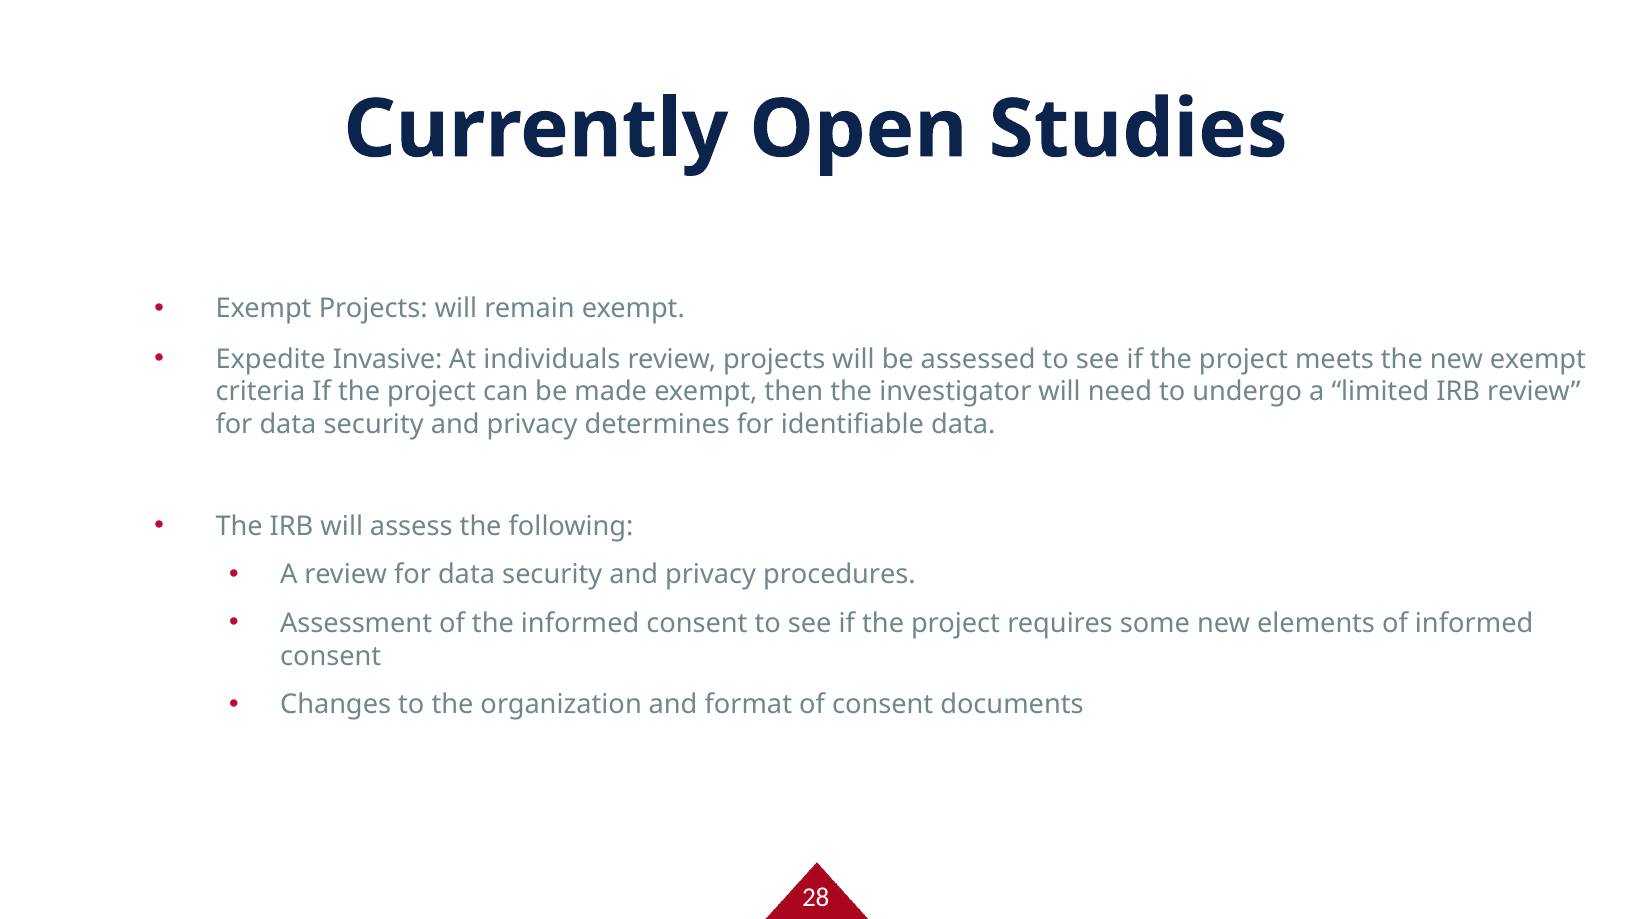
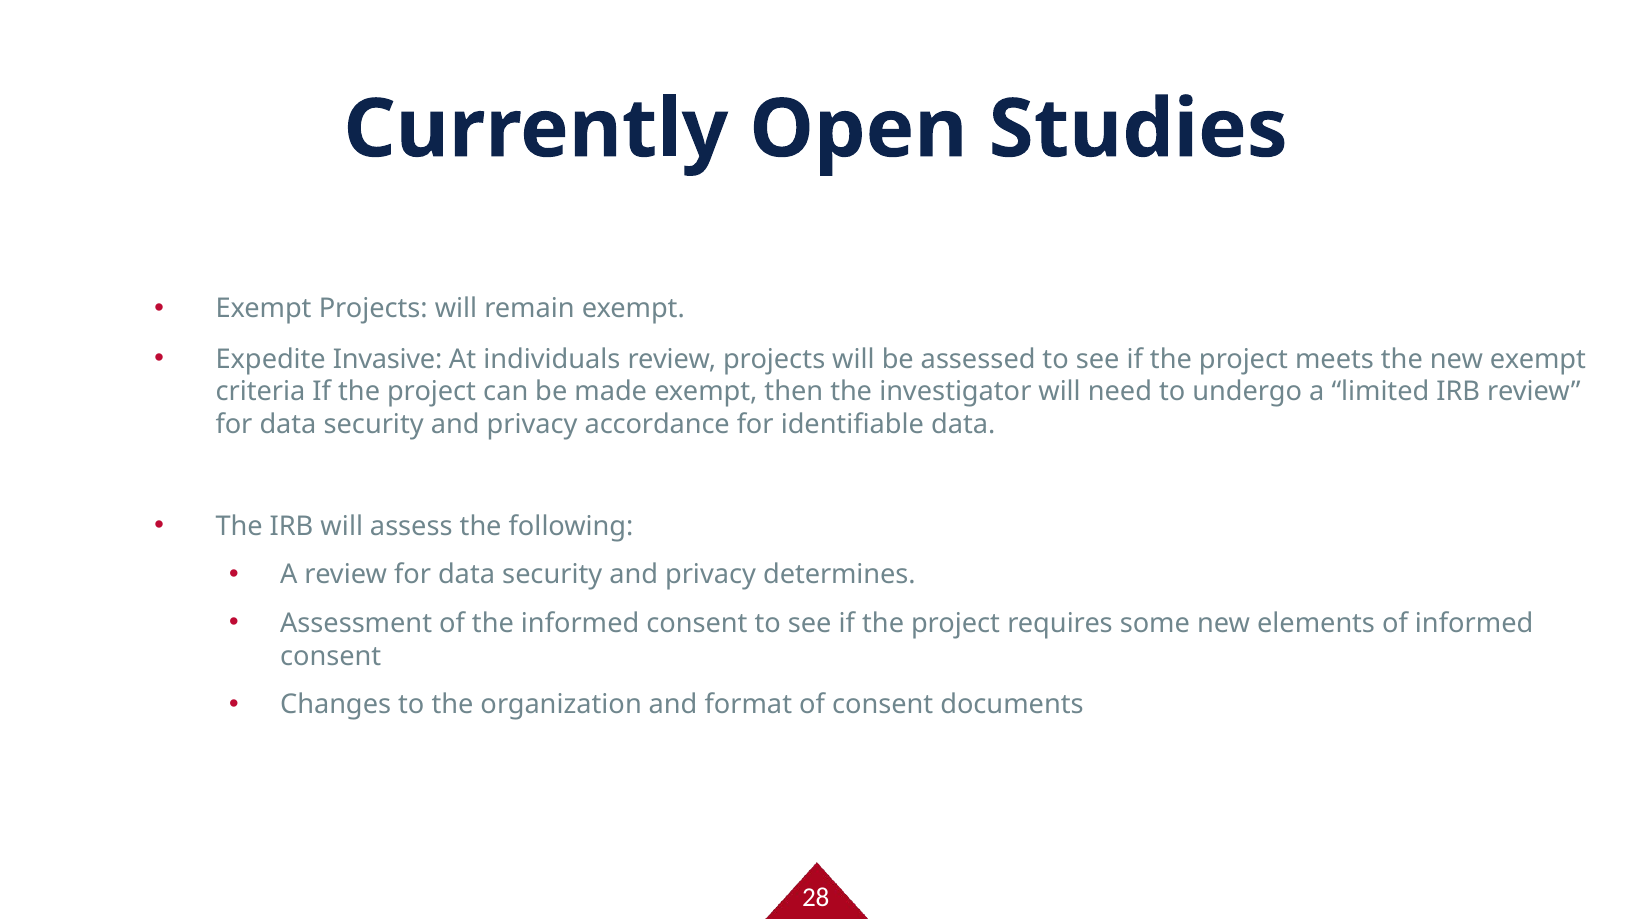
determines: determines -> accordance
procedures: procedures -> determines
